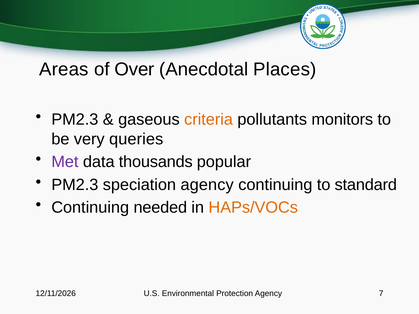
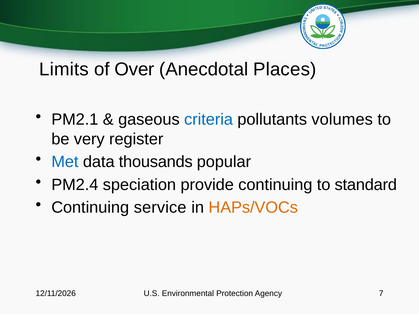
Areas: Areas -> Limits
PM2.3 at (75, 120): PM2.3 -> PM2.1
criteria colour: orange -> blue
monitors: monitors -> volumes
queries: queries -> register
Met colour: purple -> blue
PM2.3 at (75, 185): PM2.3 -> PM2.4
speciation agency: agency -> provide
needed: needed -> service
